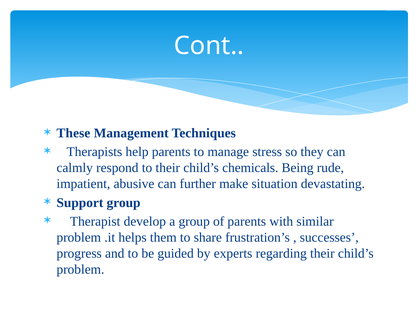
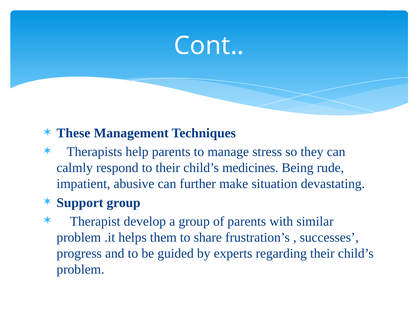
chemicals: chemicals -> medicines
